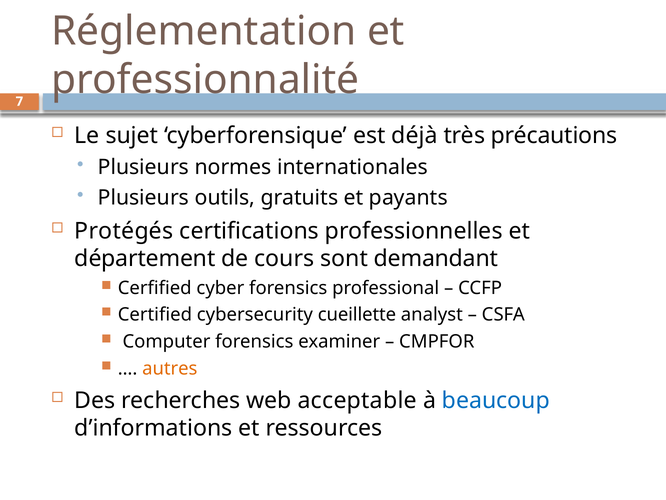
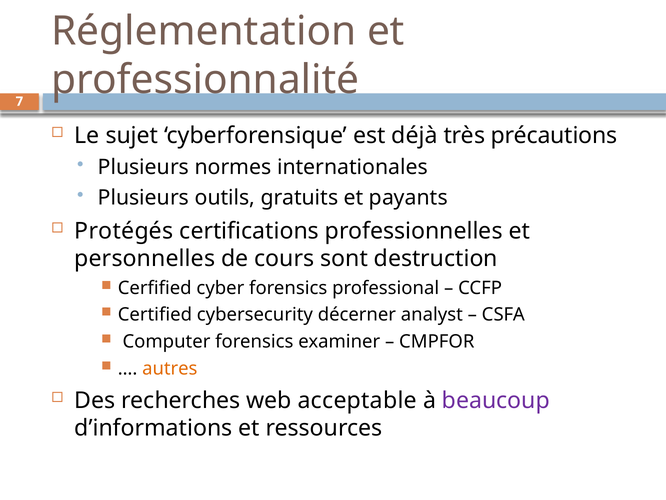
département: département -> personnelles
demandant: demandant -> destruction
cueillette: cueillette -> décerner
beaucoup colour: blue -> purple
